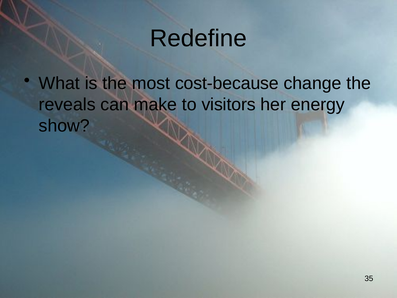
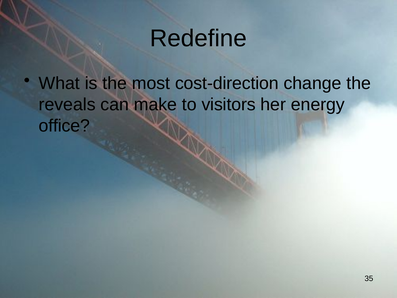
cost-because: cost-because -> cost-direction
show: show -> office
